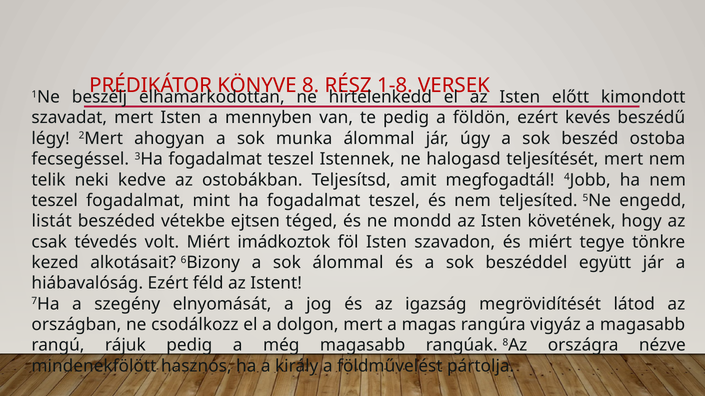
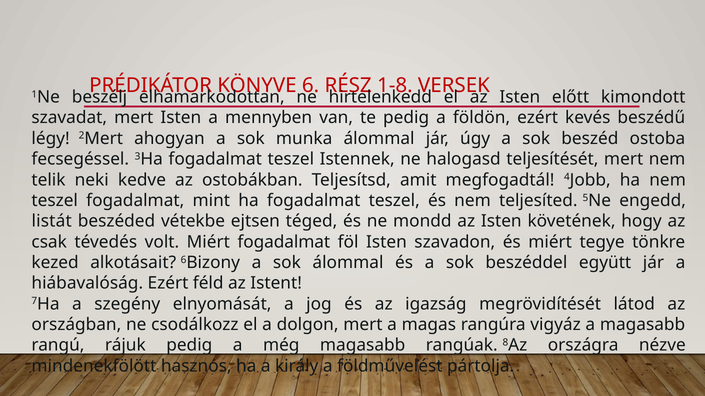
8: 8 -> 6
Miért imádkoztok: imádkoztok -> fogadalmat
